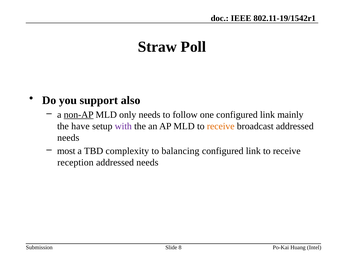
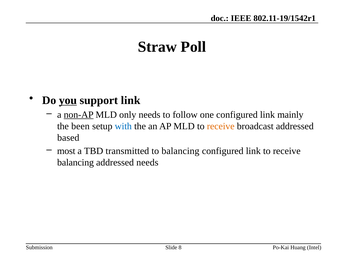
you underline: none -> present
support also: also -> link
have: have -> been
with colour: purple -> blue
needs at (68, 138): needs -> based
complexity: complexity -> transmitted
reception at (75, 162): reception -> balancing
